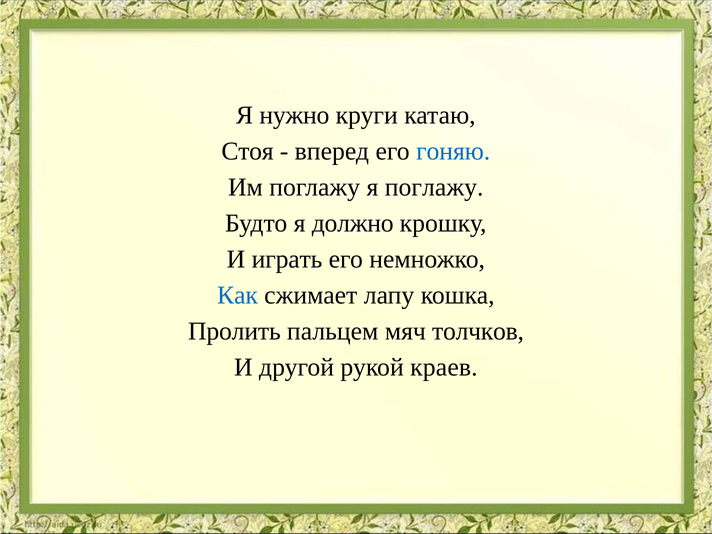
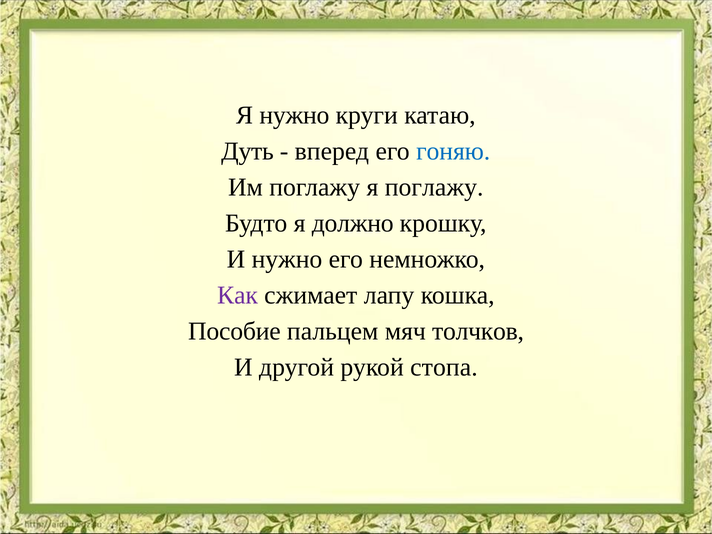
Стоя: Стоя -> Дуть
И играть: играть -> нужно
Как colour: blue -> purple
Пролить: Пролить -> Пособие
краев: краев -> стопа
